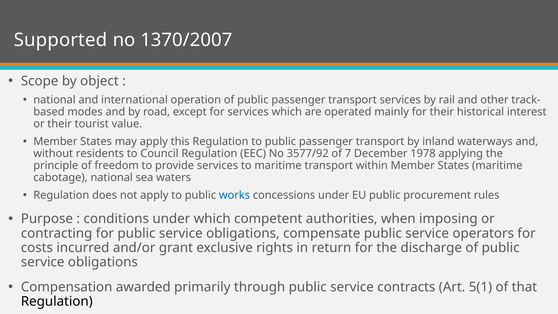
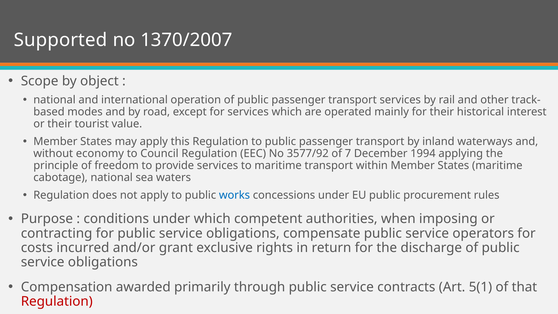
residents: residents -> economy
1978: 1978 -> 1994
Regulation at (57, 301) colour: black -> red
